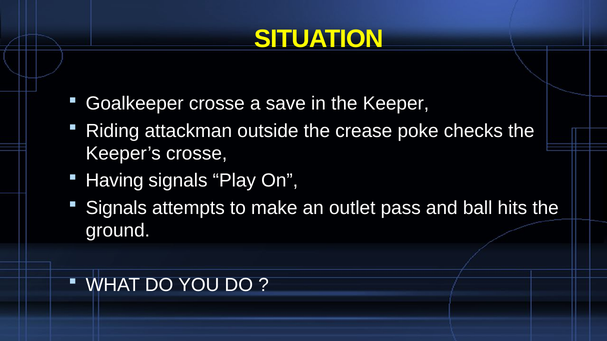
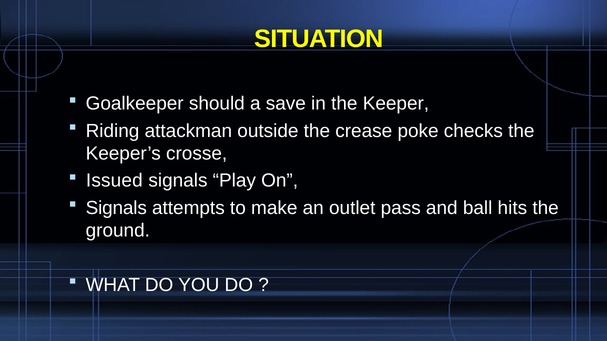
Goalkeeper crosse: crosse -> should
Having: Having -> Issued
